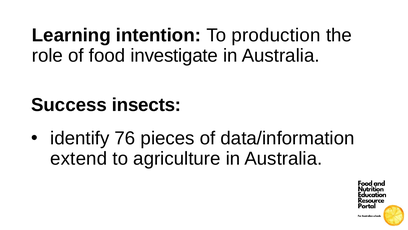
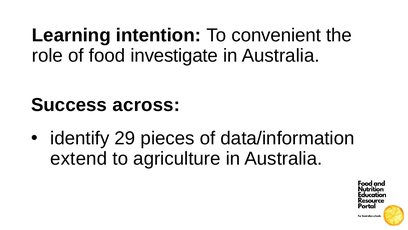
production: production -> convenient
insects: insects -> across
76: 76 -> 29
